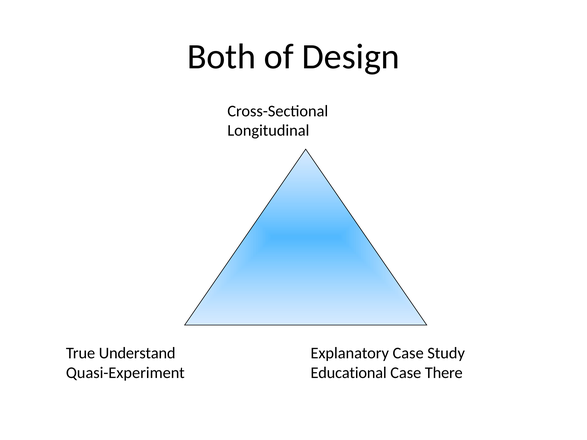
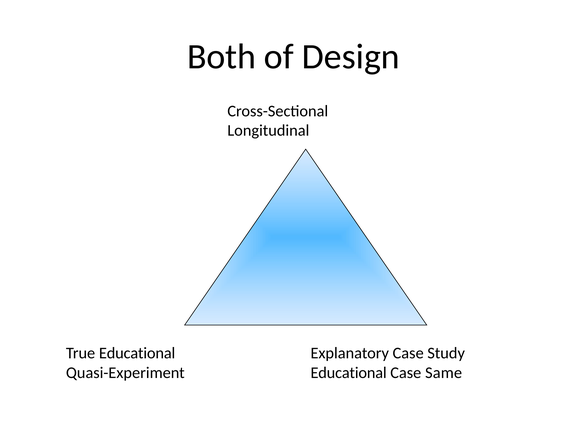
True Understand: Understand -> Educational
There: There -> Same
